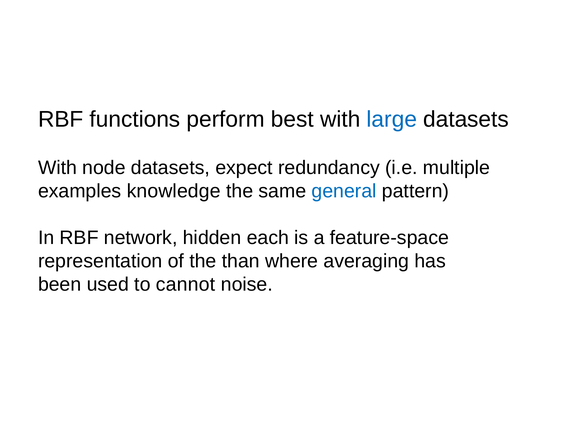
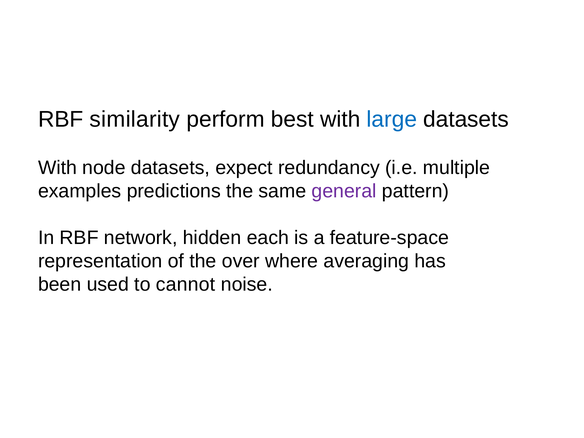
functions: functions -> similarity
knowledge: knowledge -> predictions
general colour: blue -> purple
than: than -> over
